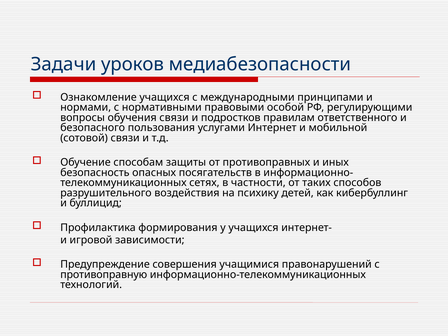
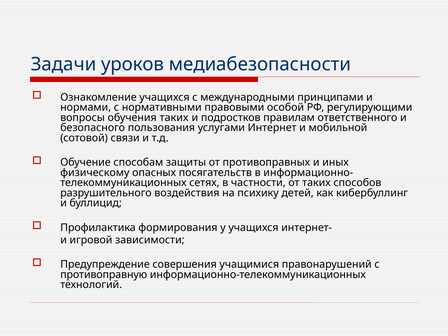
обучения связи: связи -> таких
безопасность: безопасность -> физическому
